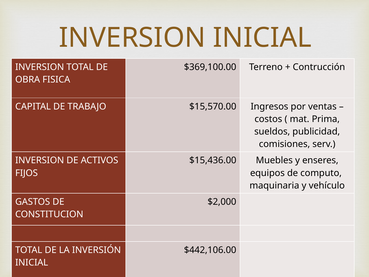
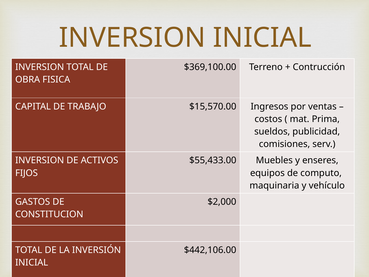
$15,436.00: $15,436.00 -> $55,433.00
